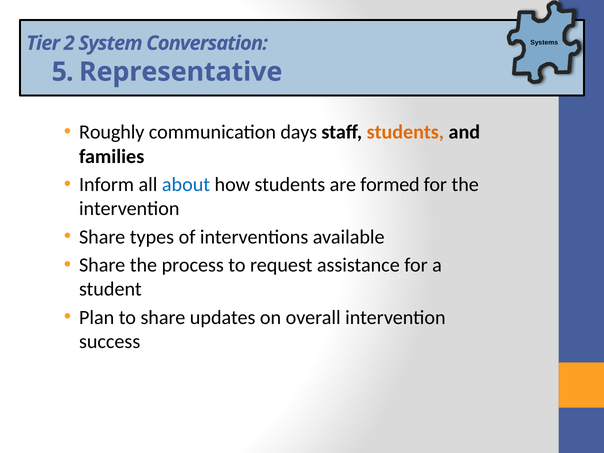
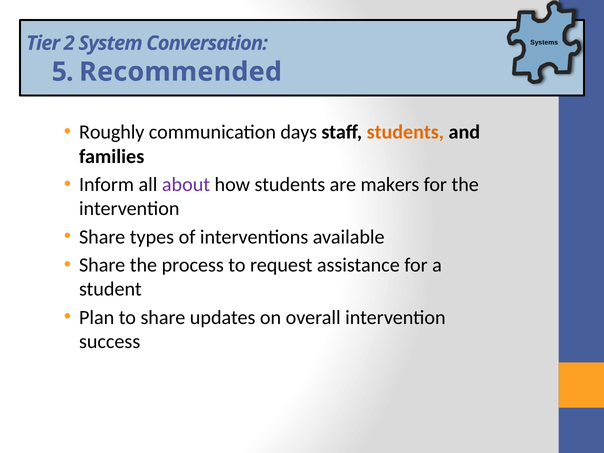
Representative: Representative -> Recommended
about colour: blue -> purple
formed: formed -> makers
